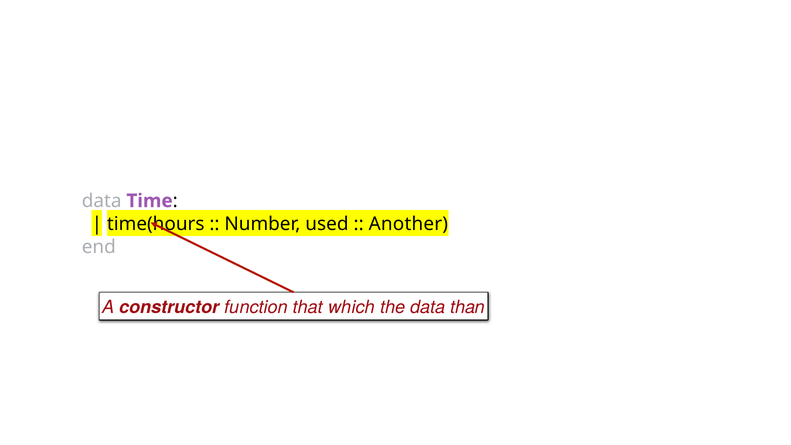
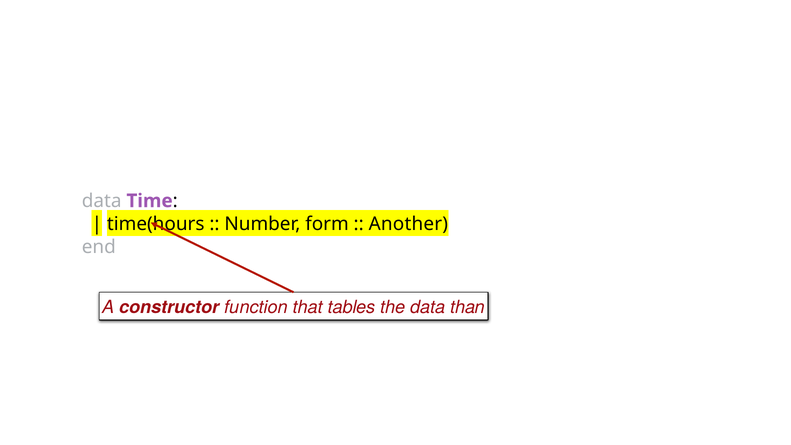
used: used -> form
which: which -> tables
